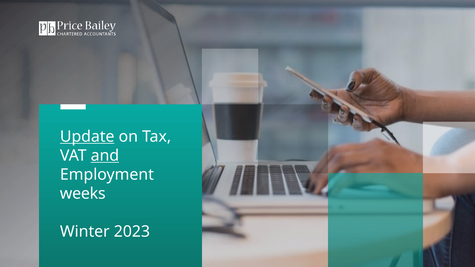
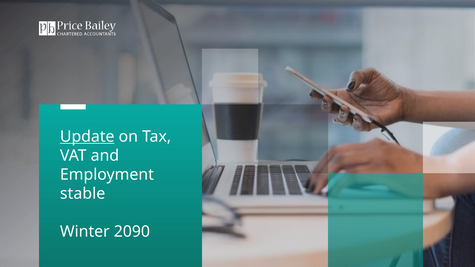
and underline: present -> none
weeks: weeks -> stable
2023: 2023 -> 2090
